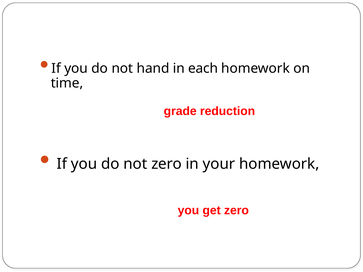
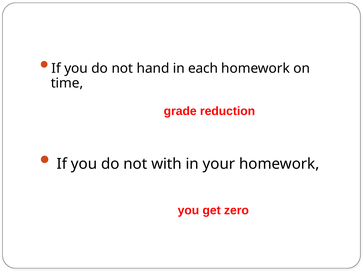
not zero: zero -> with
